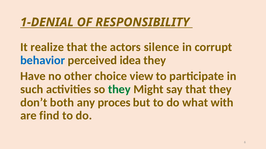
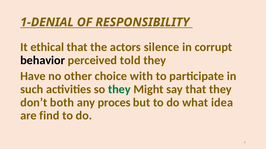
realize: realize -> ethical
behavior colour: blue -> black
idea: idea -> told
view: view -> with
with: with -> idea
